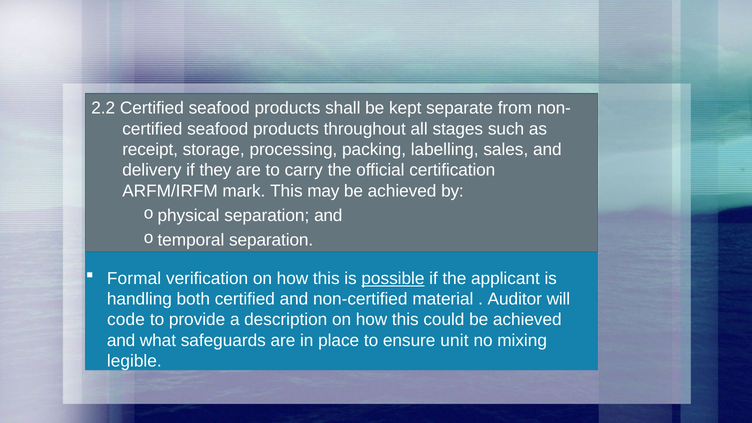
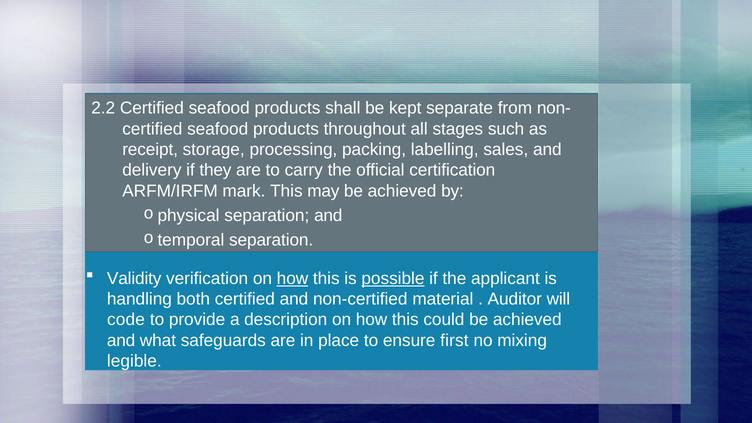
Formal: Formal -> Validity
how at (293, 278) underline: none -> present
unit: unit -> first
